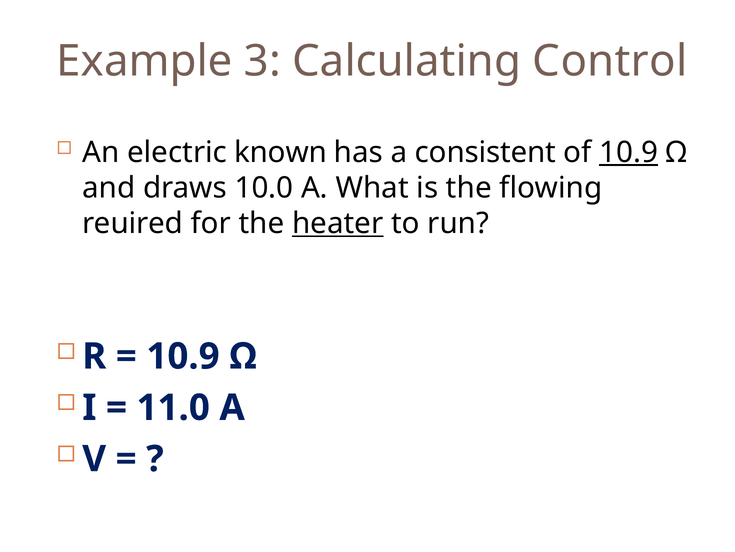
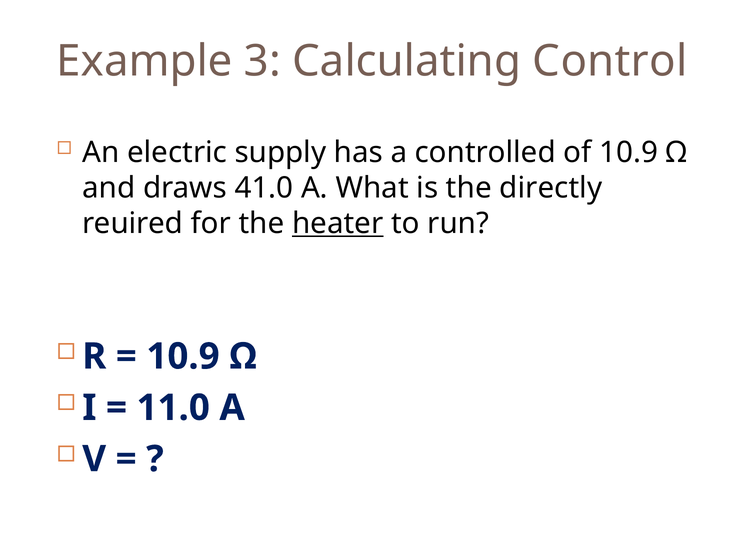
known: known -> supply
consistent: consistent -> controlled
10.9 at (629, 152) underline: present -> none
10.0: 10.0 -> 41.0
flowing: flowing -> directly
